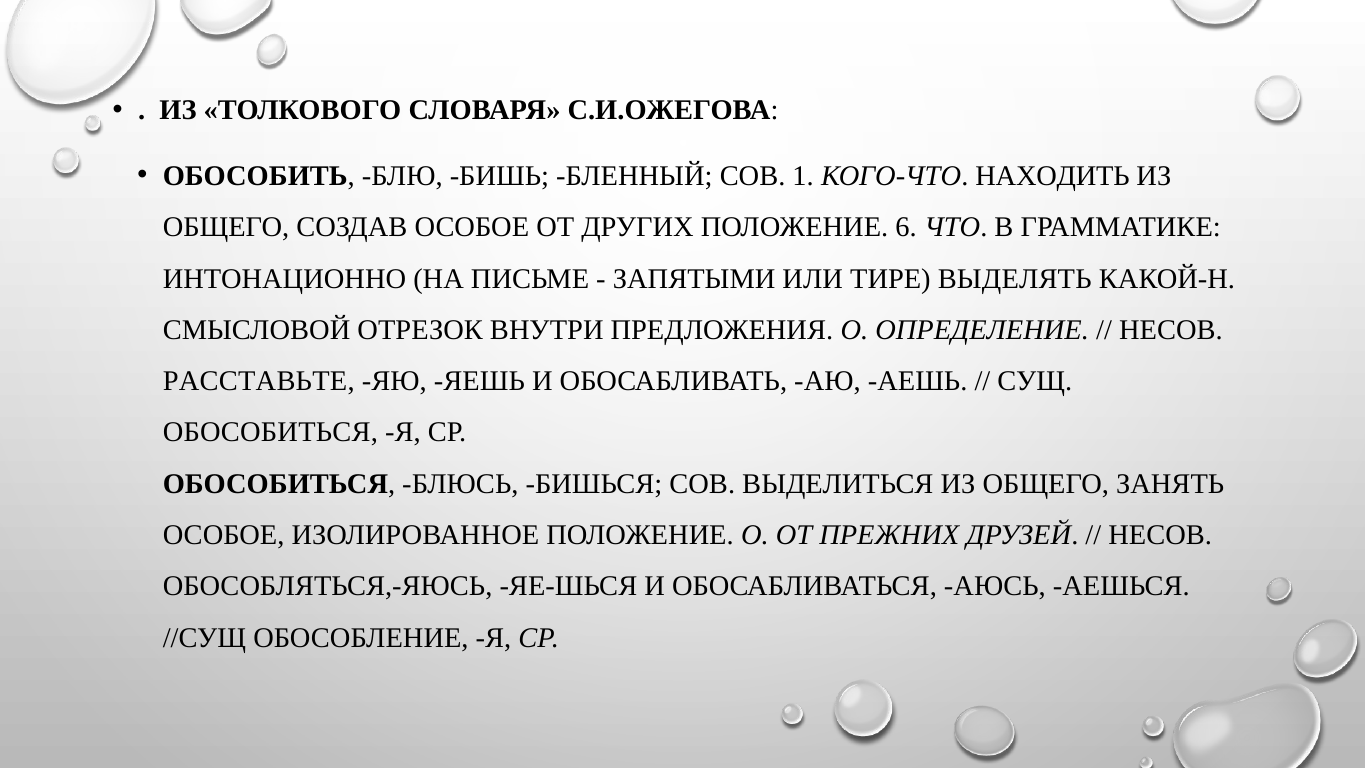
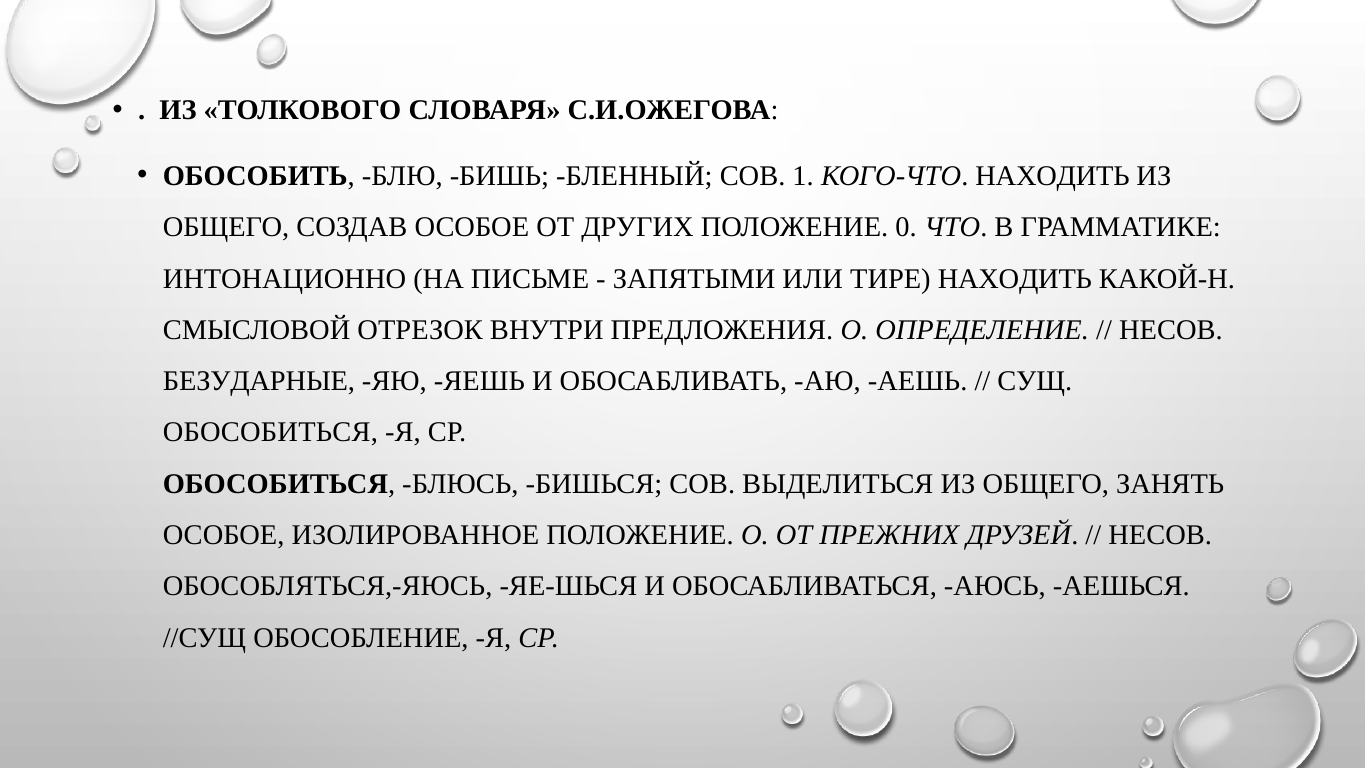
6: 6 -> 0
ТИРЕ ВЫДЕЛЯТЬ: ВЫДЕЛЯТЬ -> НАХОДИТЬ
РАССТАВЬТЕ: РАССТАВЬТЕ -> БЕЗУДАРНЫЕ
